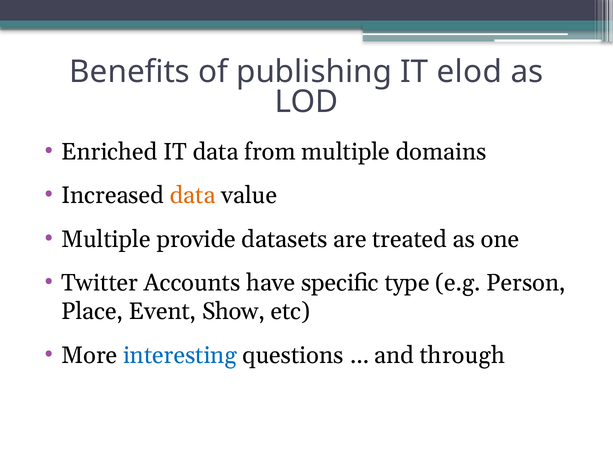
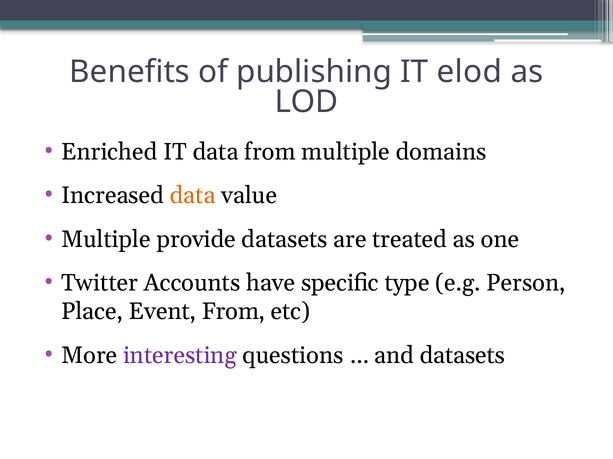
Event Show: Show -> From
interesting colour: blue -> purple
and through: through -> datasets
